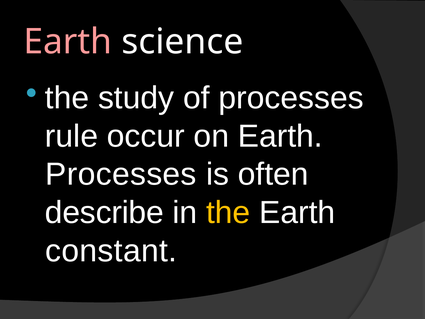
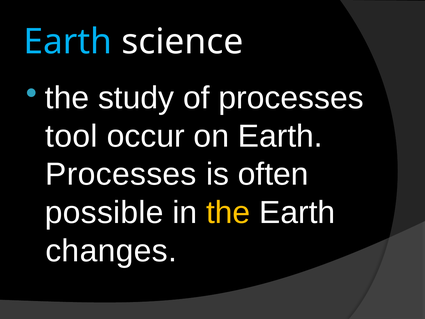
Earth at (68, 42) colour: pink -> light blue
rule: rule -> tool
describe: describe -> possible
constant: constant -> changes
